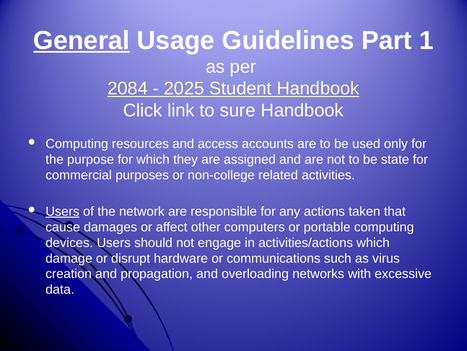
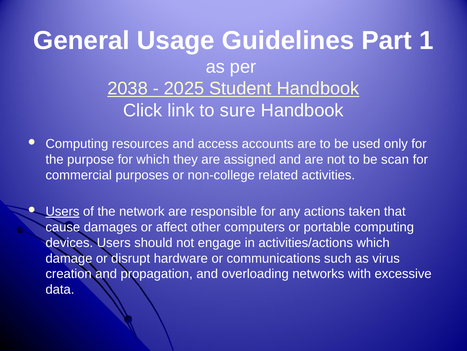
General underline: present -> none
2084: 2084 -> 2038
state: state -> scan
